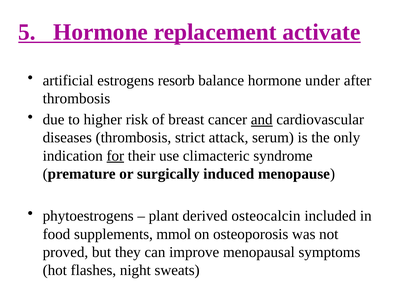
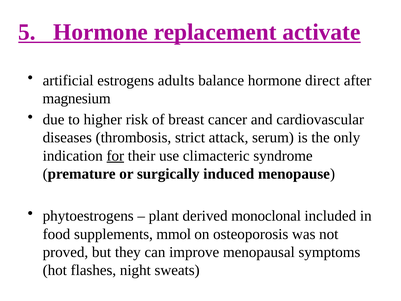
resorb: resorb -> adults
under: under -> direct
thrombosis at (76, 98): thrombosis -> magnesium
and underline: present -> none
osteocalcin: osteocalcin -> monoclonal
